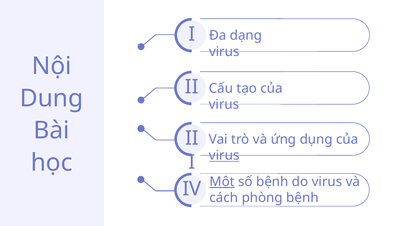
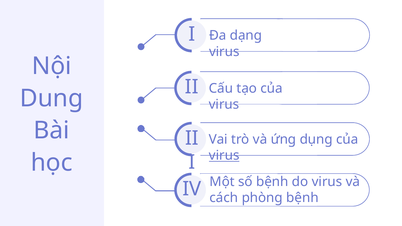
Một underline: present -> none
